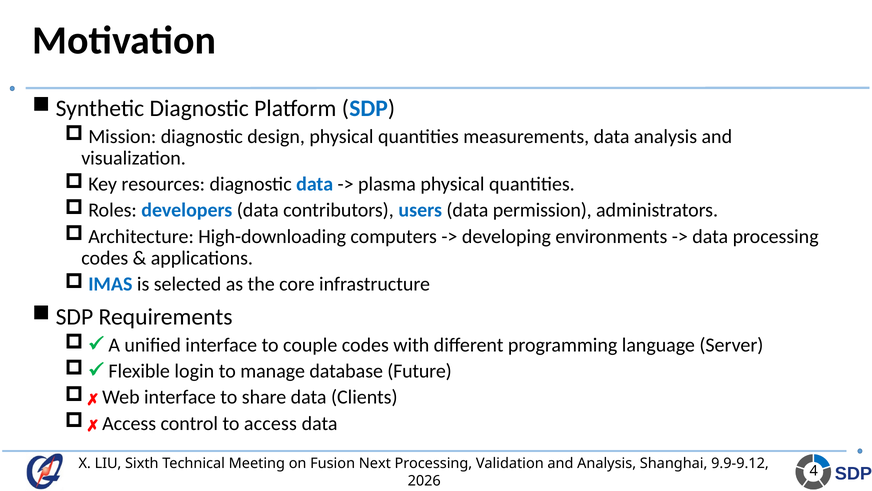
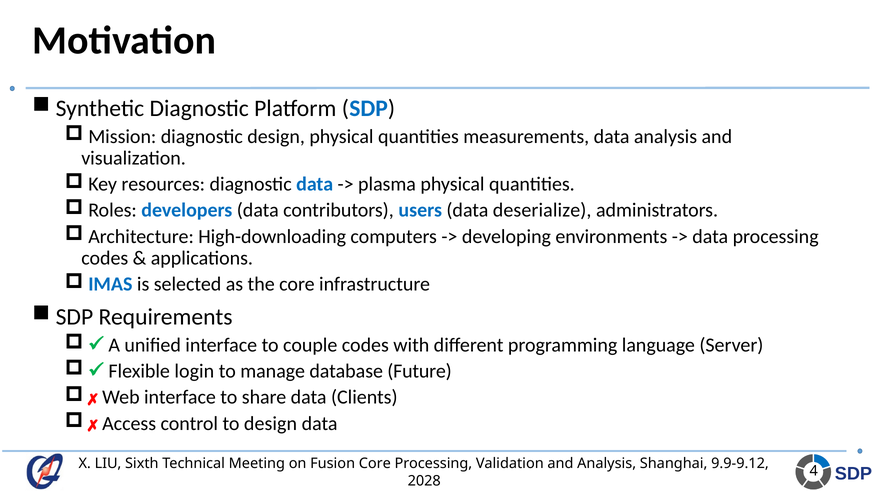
permission: permission -> deserialize
to access: access -> design
Fusion Next: Next -> Core
2026: 2026 -> 2028
